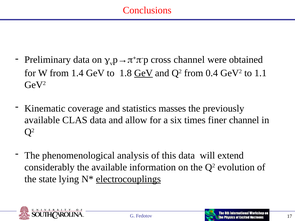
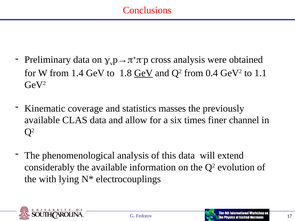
cross channel: channel -> analysis
state: state -> with
electrocouplings underline: present -> none
